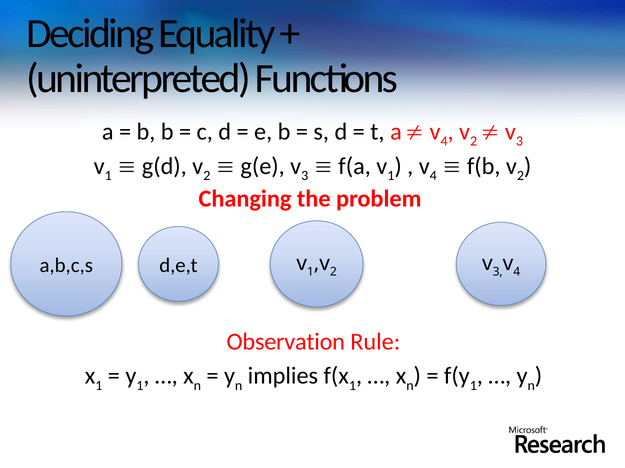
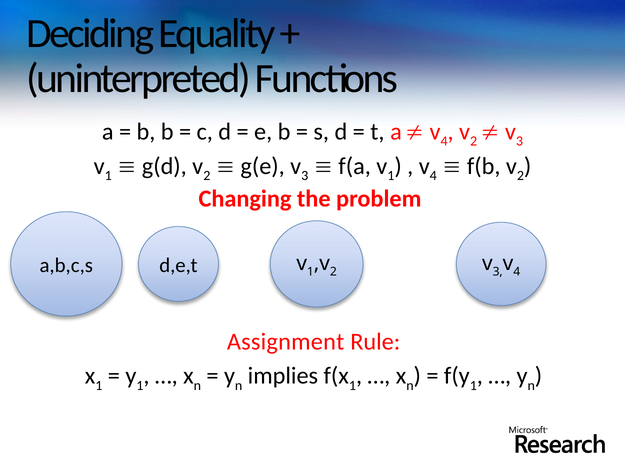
Observation: Observation -> Assignment
